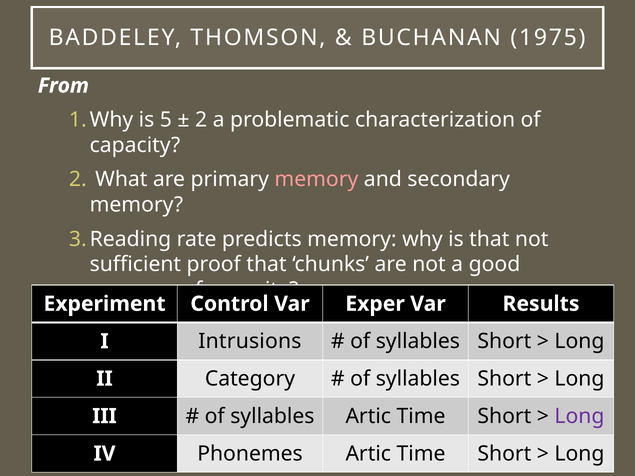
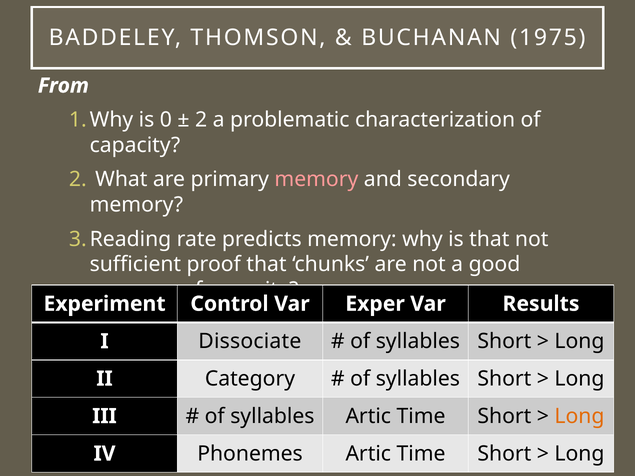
5: 5 -> 0
Intrusions: Intrusions -> Dissociate
Long at (579, 416) colour: purple -> orange
